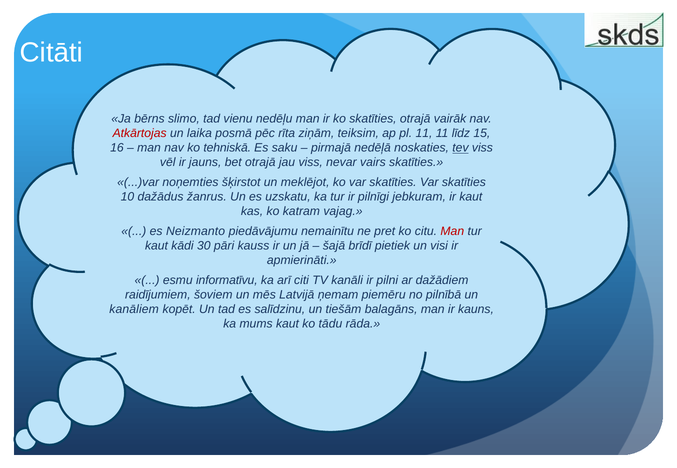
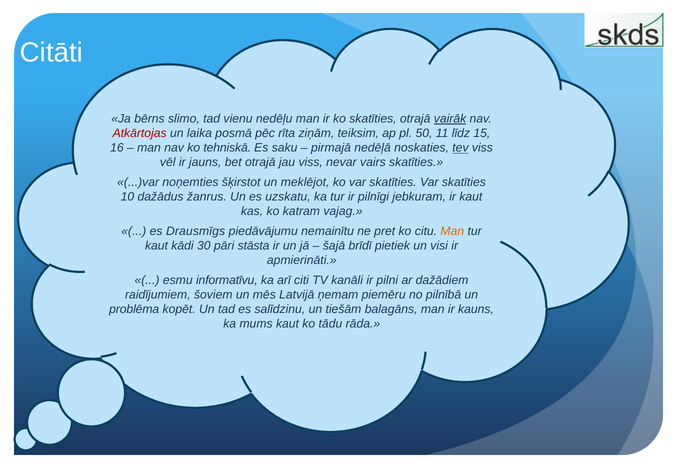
vairāk underline: none -> present
pl 11: 11 -> 50
Neizmanto: Neizmanto -> Drausmīgs
Man at (452, 232) colour: red -> orange
kauss: kauss -> stāsta
kanāliem: kanāliem -> problēma
